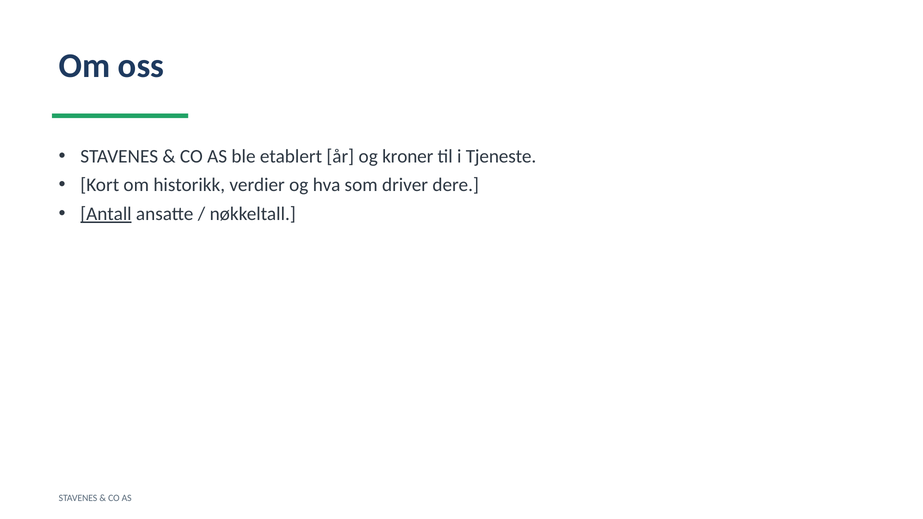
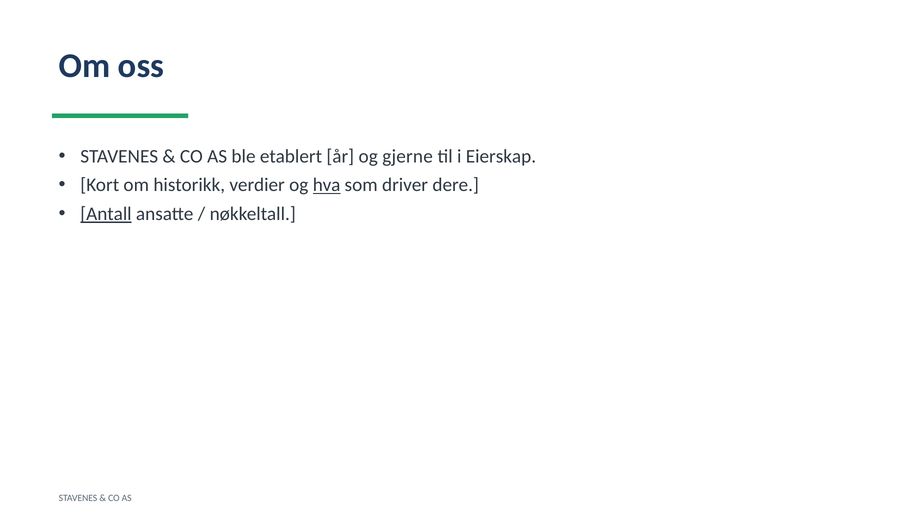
kroner: kroner -> gjerne
Tjeneste: Tjeneste -> Eierskap
hva underline: none -> present
